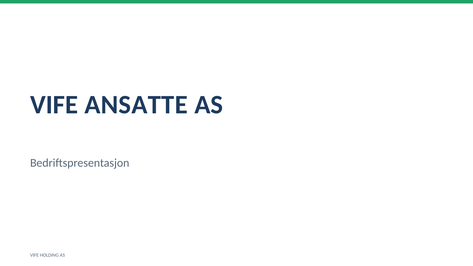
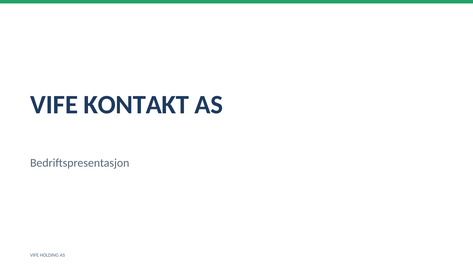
ANSATTE: ANSATTE -> KONTAKT
